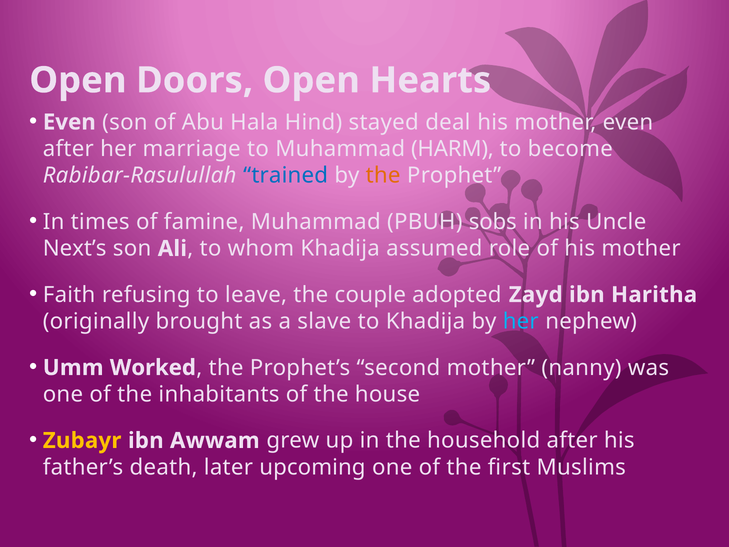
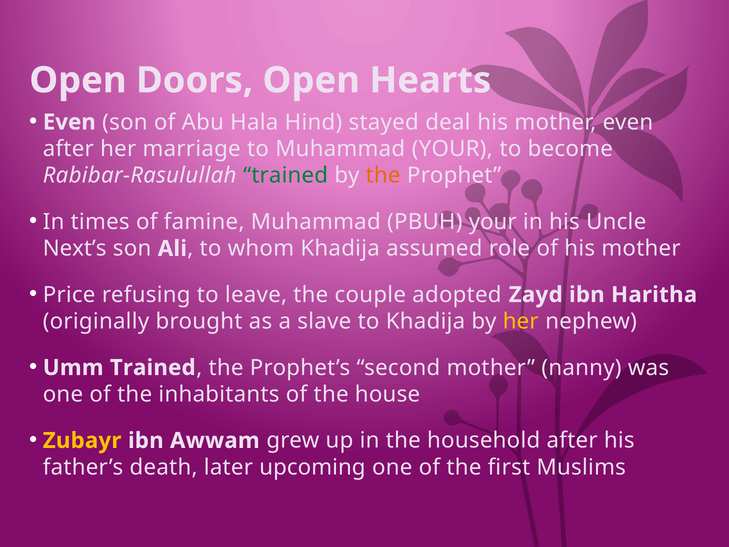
Muhammad HARM: HARM -> YOUR
trained at (286, 176) colour: blue -> green
PBUH sobs: sobs -> your
Faith: Faith -> Price
her at (521, 321) colour: light blue -> yellow
Umm Worked: Worked -> Trained
